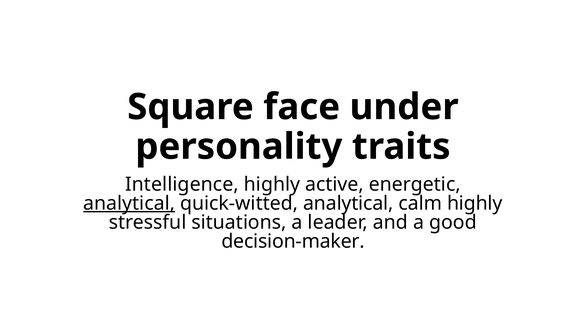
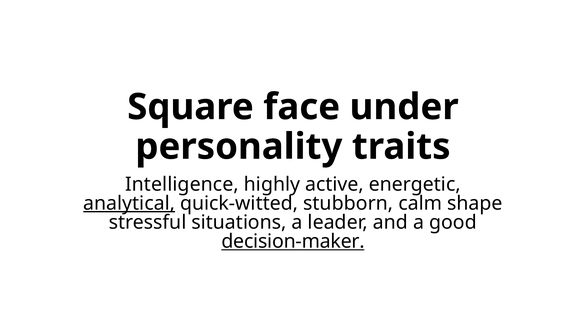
quick-witted analytical: analytical -> stubborn
calm highly: highly -> shape
decision-maker underline: none -> present
